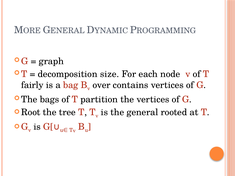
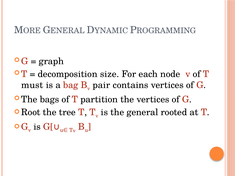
fairly: fairly -> must
over: over -> pair
